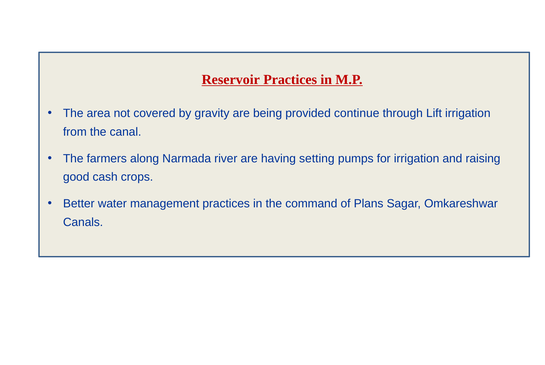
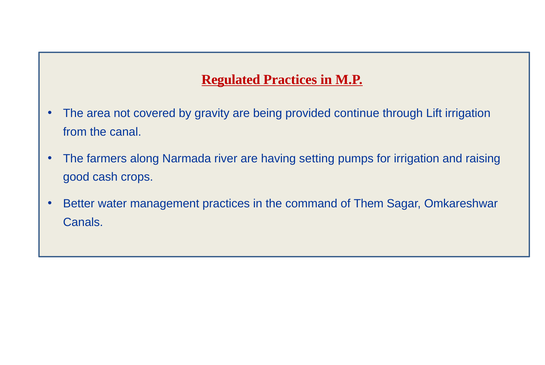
Reservoir: Reservoir -> Regulated
Plans: Plans -> Them
